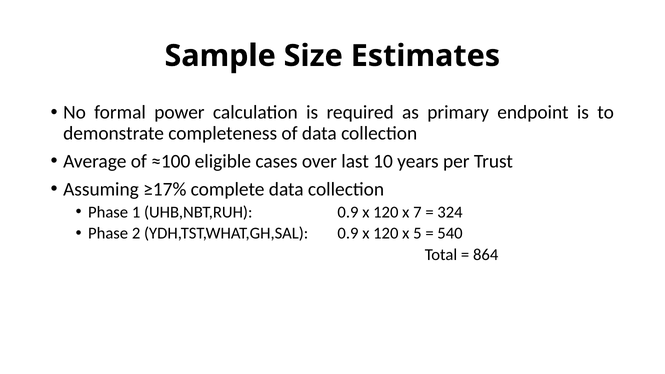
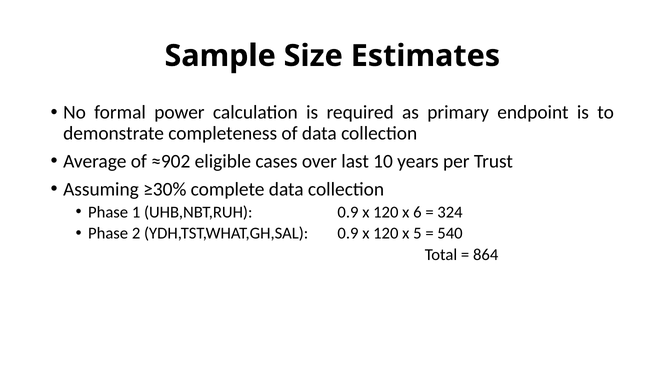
≈100: ≈100 -> ≈902
≥17%: ≥17% -> ≥30%
7: 7 -> 6
